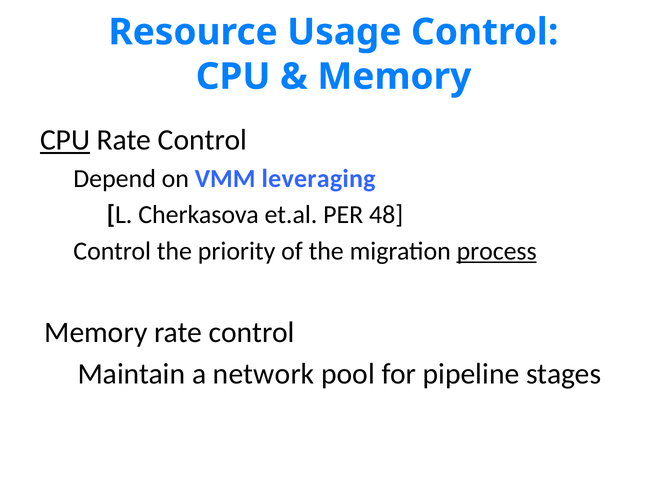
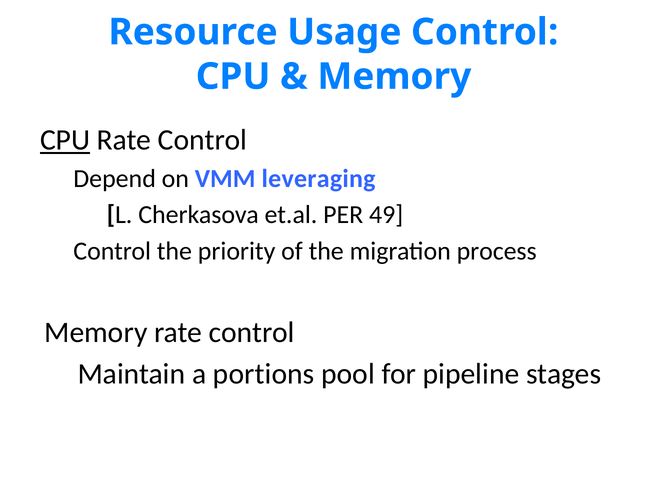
48: 48 -> 49
process underline: present -> none
network: network -> portions
